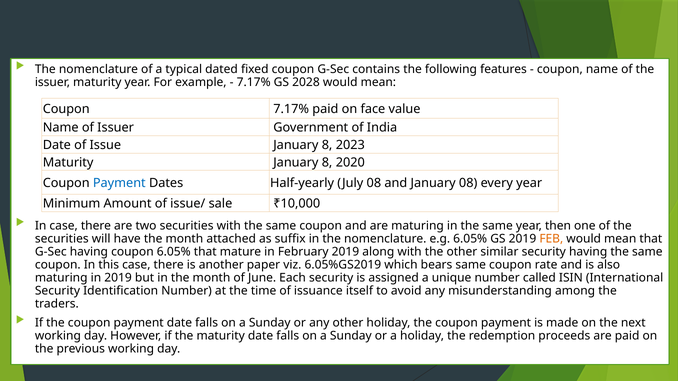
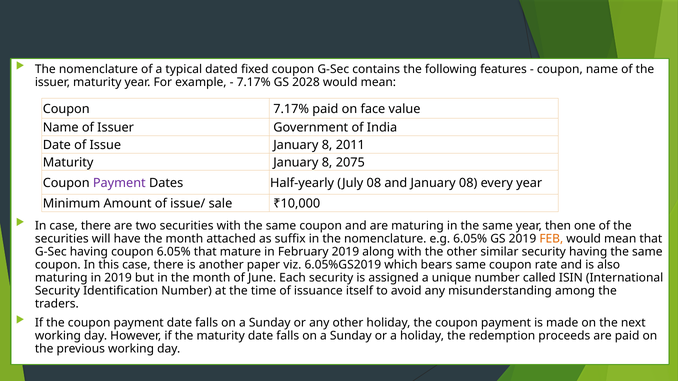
2023: 2023 -> 2011
2020: 2020 -> 2075
Payment at (119, 183) colour: blue -> purple
